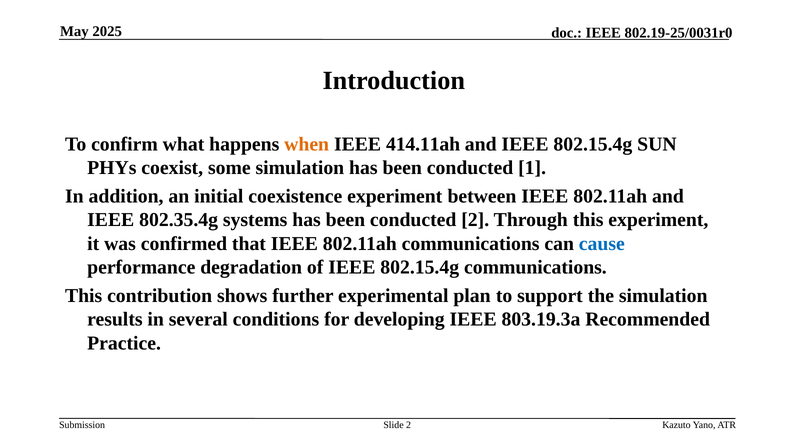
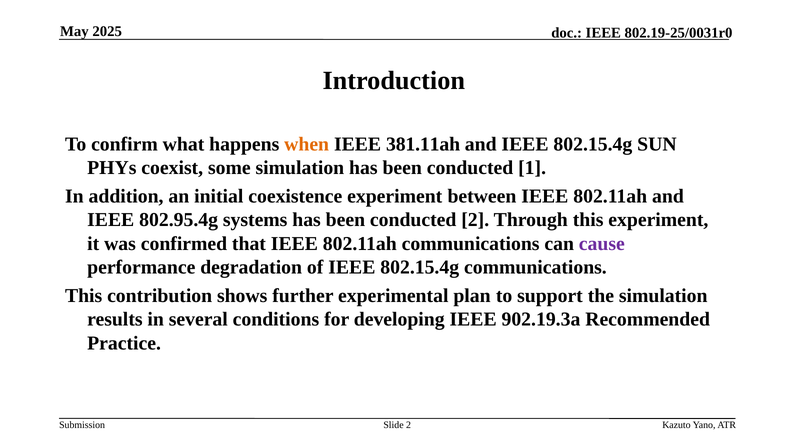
414.11ah: 414.11ah -> 381.11ah
802.35.4g: 802.35.4g -> 802.95.4g
cause colour: blue -> purple
803.19.3a: 803.19.3a -> 902.19.3a
